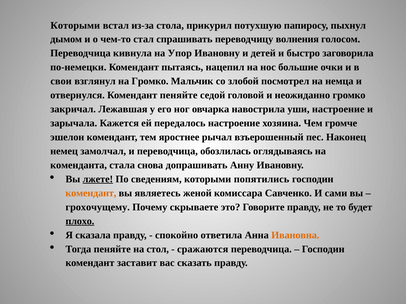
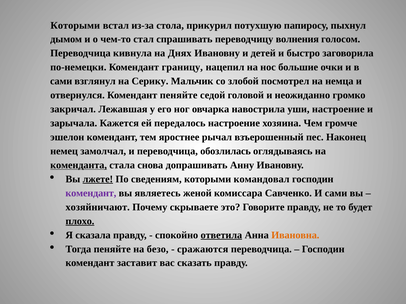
Упор: Упор -> Днях
пытаясь: пытаясь -> границу
свои at (61, 81): свои -> сами
на Громко: Громко -> Серику
коменданта underline: none -> present
попятились: попятились -> командовал
комендант at (91, 193) colour: orange -> purple
грохочущему: грохочущему -> хозяйничают
ответила underline: none -> present
стол: стол -> безо
